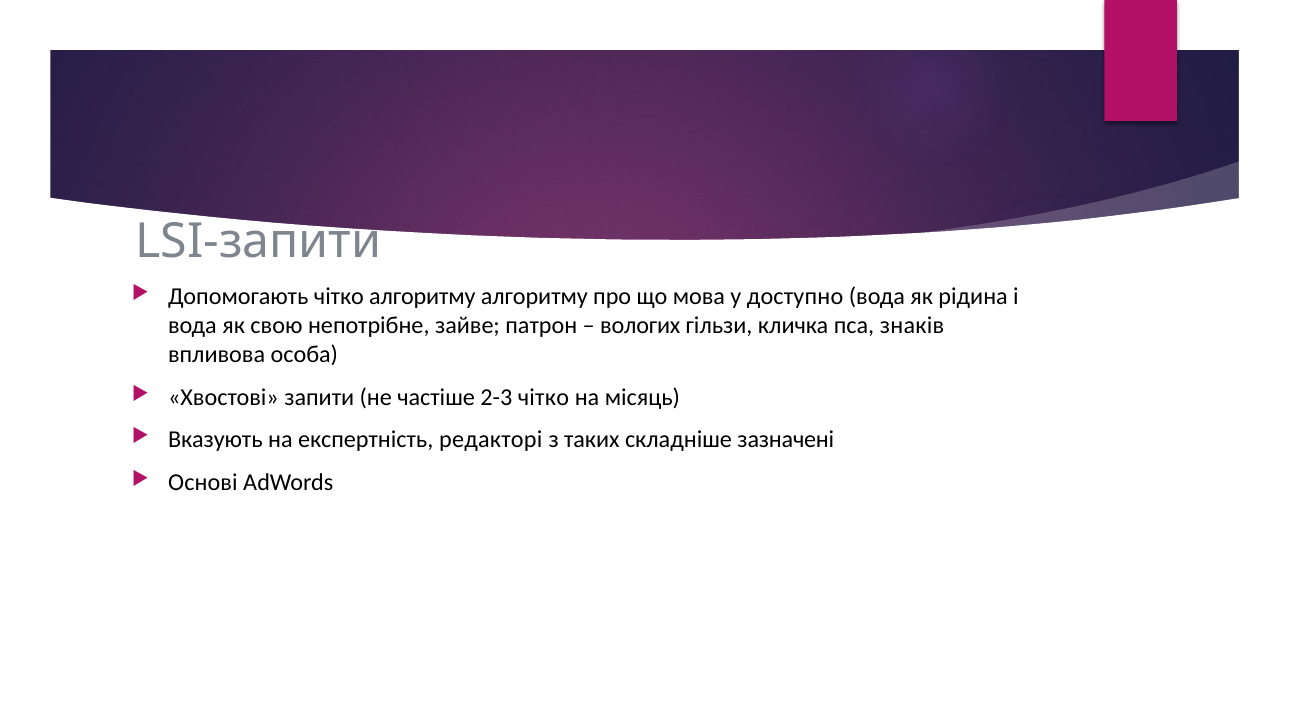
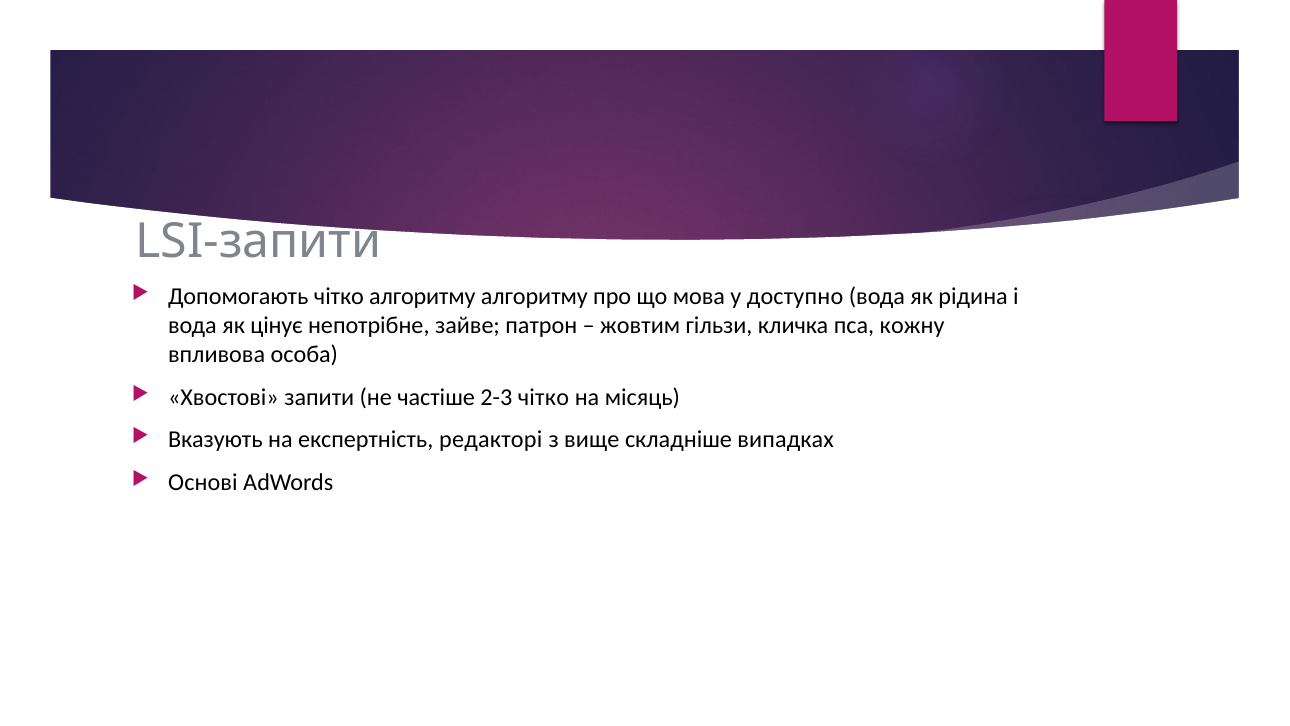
свою: свою -> цінує
вологих: вологих -> жовтим
знаків: знаків -> кожну
таких: таких -> вище
зазначені: зазначені -> випадках
